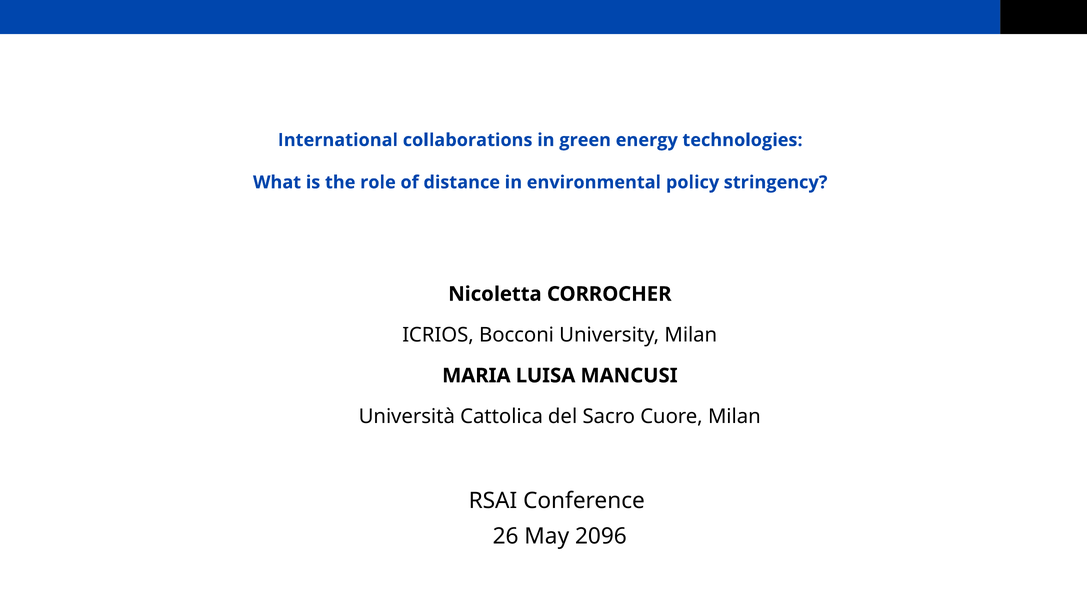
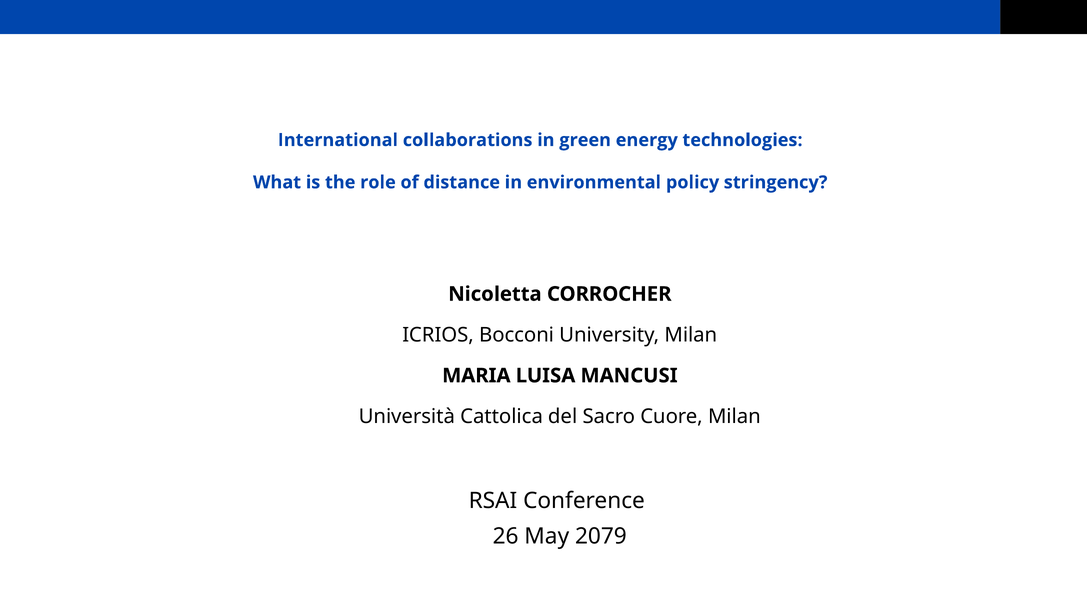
2096: 2096 -> 2079
